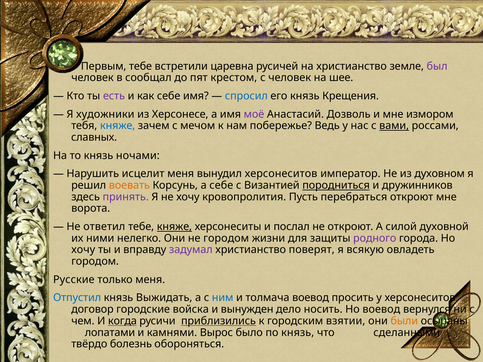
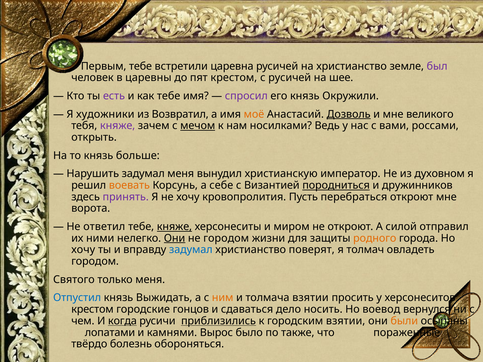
сообщал: сообщал -> царевны
с человек: человек -> русичей
как себе: себе -> тебе
спросил colour: blue -> purple
Крещения: Крещения -> Окружили
Херсонесе: Херсонесе -> Возвратил
моё colour: purple -> orange
Дозволь underline: none -> present
измором: измором -> великого
княже at (118, 126) colour: blue -> purple
мечом underline: none -> present
побережье: побережье -> носилками
вами underline: present -> none
славных: славных -> открыть
ночами: ночами -> больше
Нарушить исцелит: исцелит -> задумал
вынудил херсонеситов: херсонеситов -> христианскую
послал: послал -> миром
духовной: духовной -> отправил
Они at (175, 238) underline: none -> present
родного colour: purple -> orange
задумал at (191, 250) colour: purple -> blue
всякую: всякую -> толмач
Русские: Русские -> Святого
ним colour: blue -> orange
толмача воевод: воевод -> взятии
договор at (92, 310): договор -> крестом
войска: войска -> гонцов
вынужден: вынужден -> сдаваться
по князь: князь -> также
сделанными: сделанными -> пораженные
